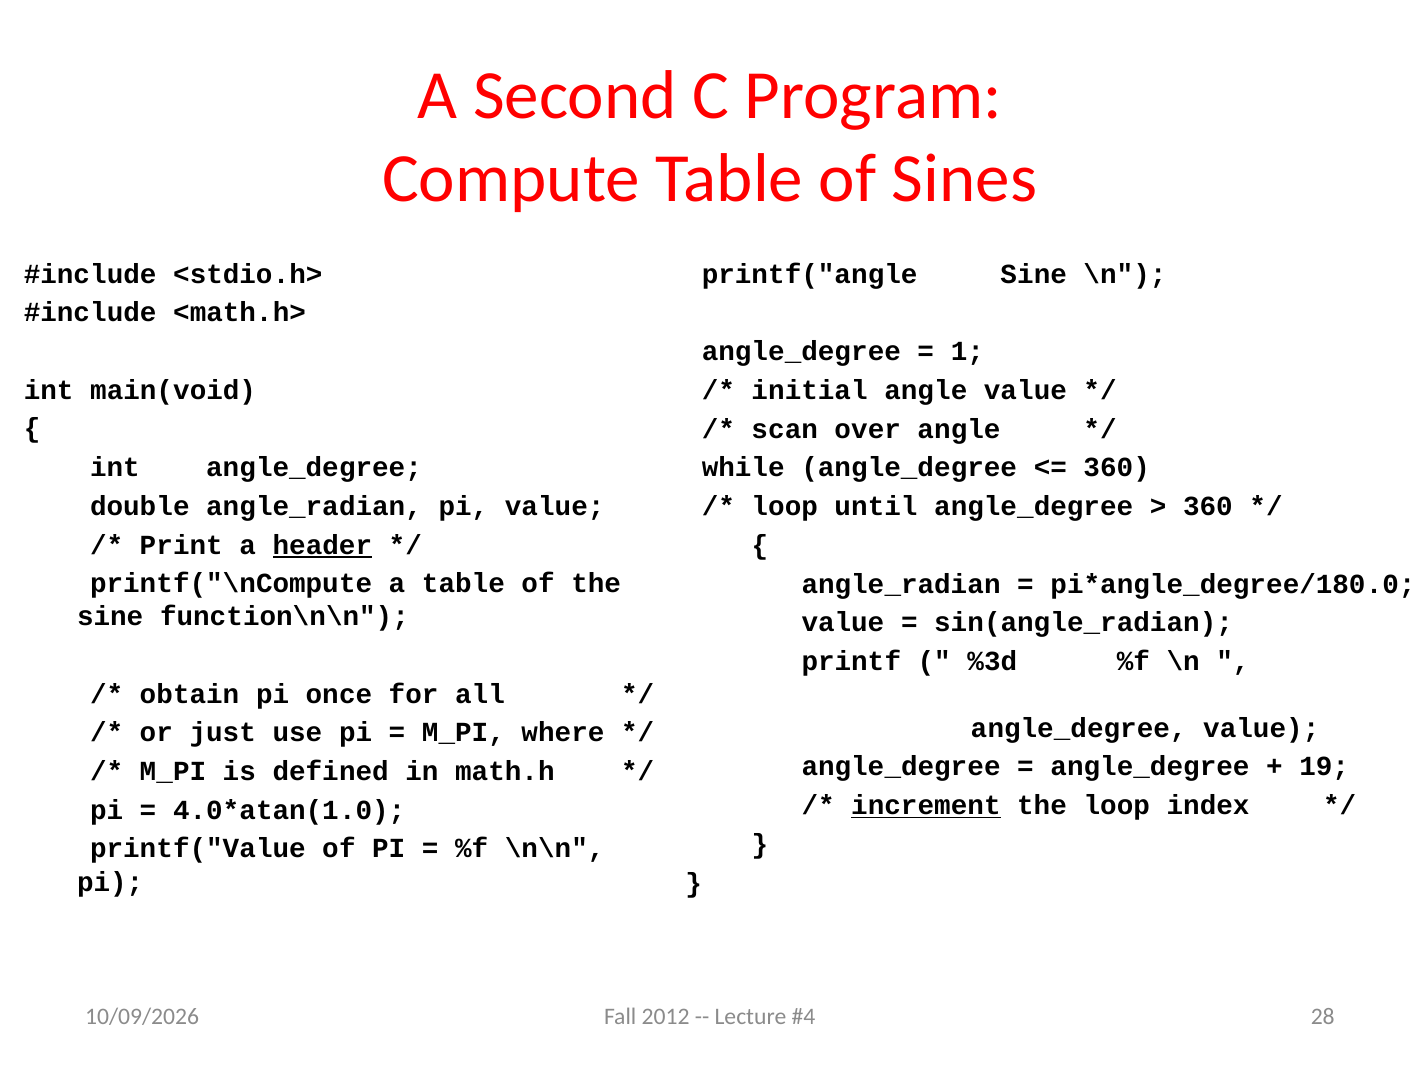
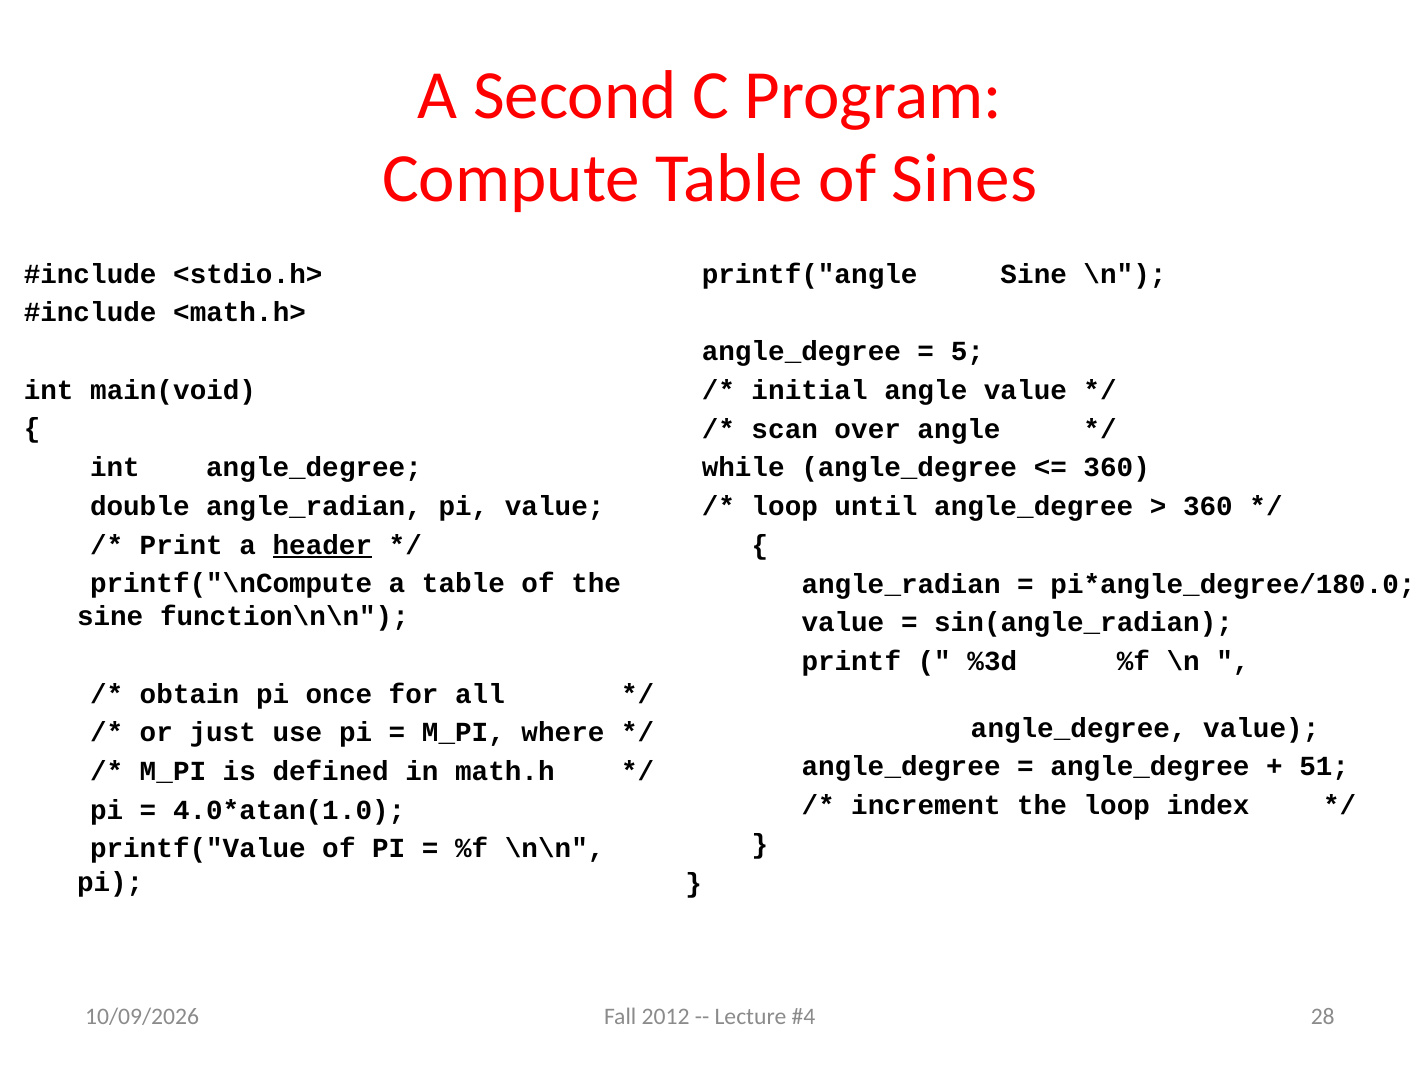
1: 1 -> 5
19: 19 -> 51
increment underline: present -> none
